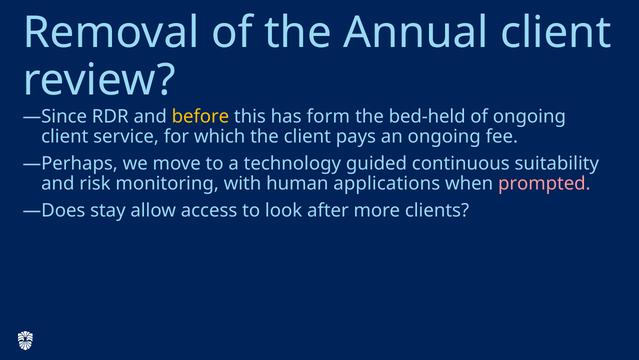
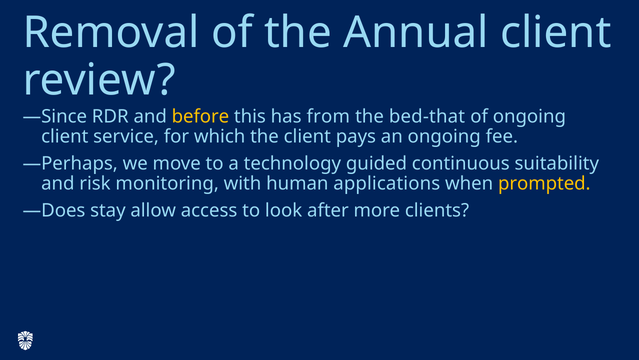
form: form -> from
bed-held: bed-held -> bed-that
prompted colour: pink -> yellow
